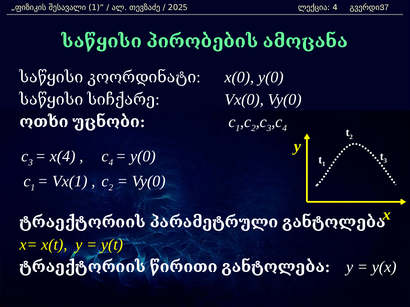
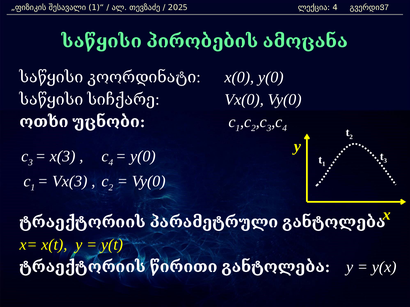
x(4: x(4 -> x(3
Vx(1: Vx(1 -> Vx(3
